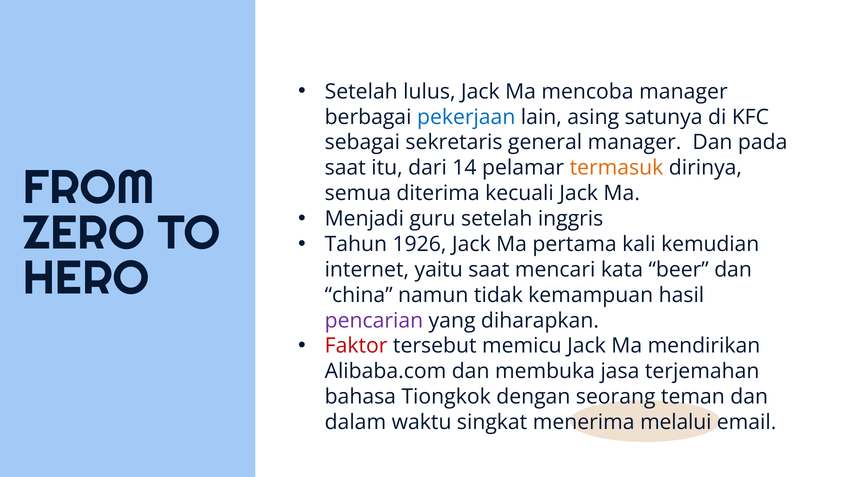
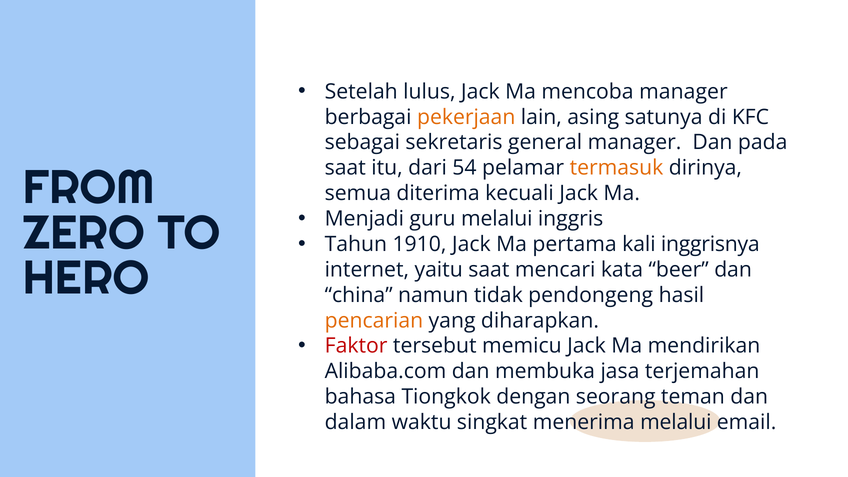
pekerjaan colour: blue -> orange
14: 14 -> 54
guru setelah: setelah -> melalui
1926: 1926 -> 1910
kemudian: kemudian -> inggrisnya
kemampuan: kemampuan -> pendongeng
pencarian colour: purple -> orange
